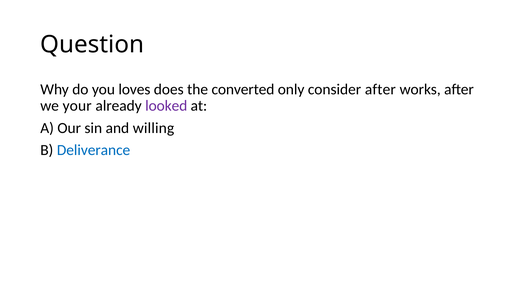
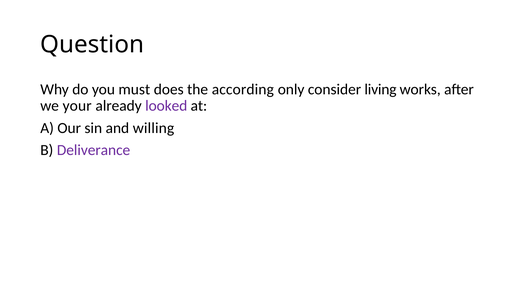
loves: loves -> must
converted: converted -> according
consider after: after -> living
Deliverance colour: blue -> purple
